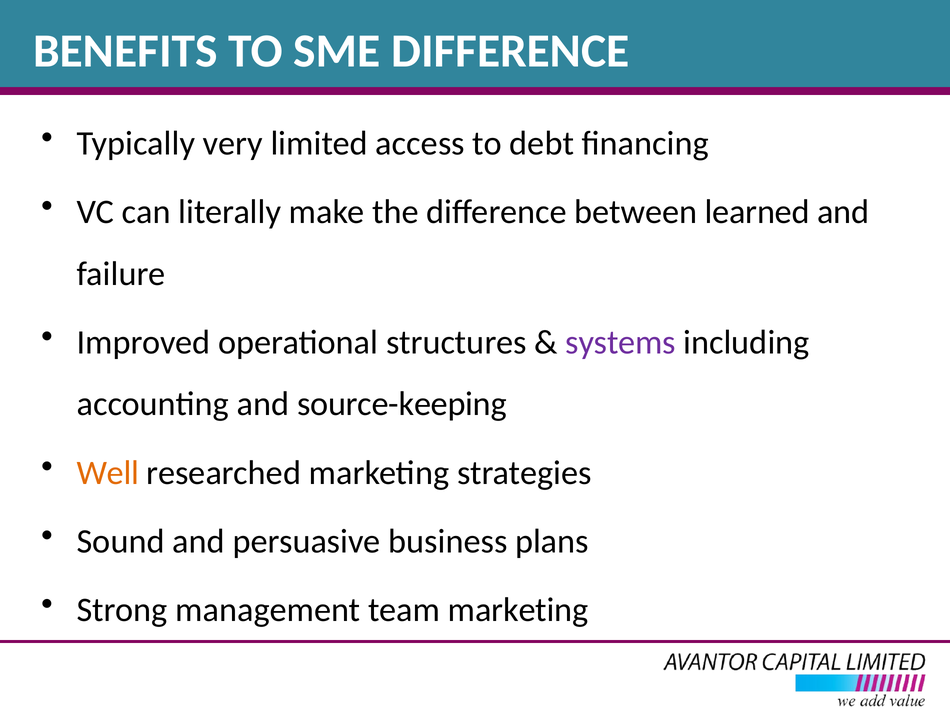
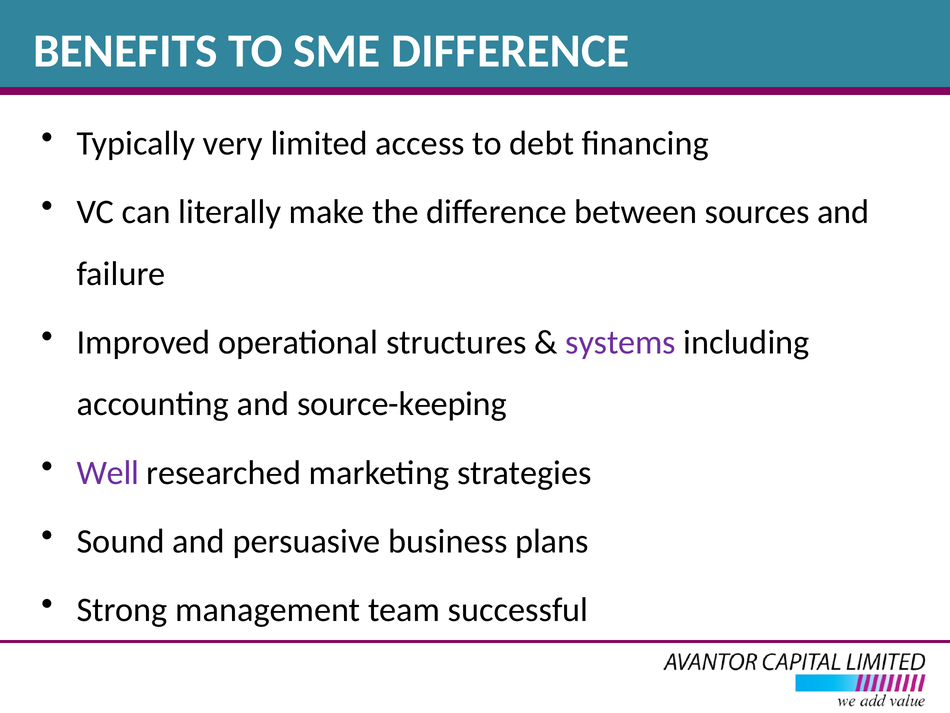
learned: learned -> sources
Well colour: orange -> purple
team marketing: marketing -> successful
